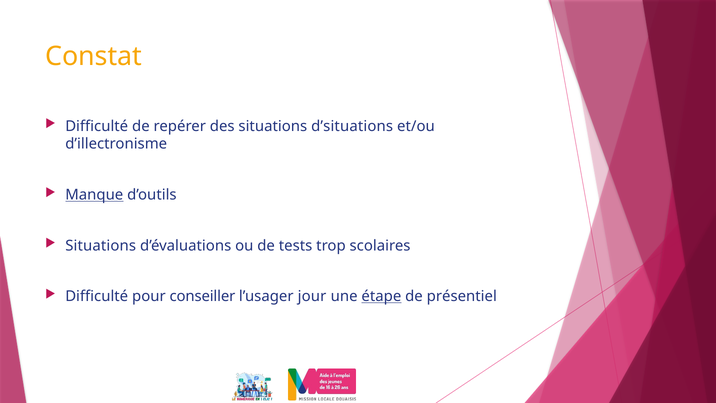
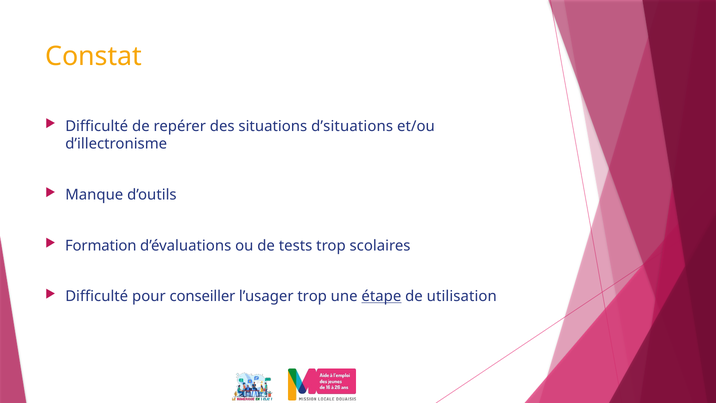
Manque underline: present -> none
Situations at (101, 245): Situations -> Formation
l’usager jour: jour -> trop
présentiel: présentiel -> utilisation
